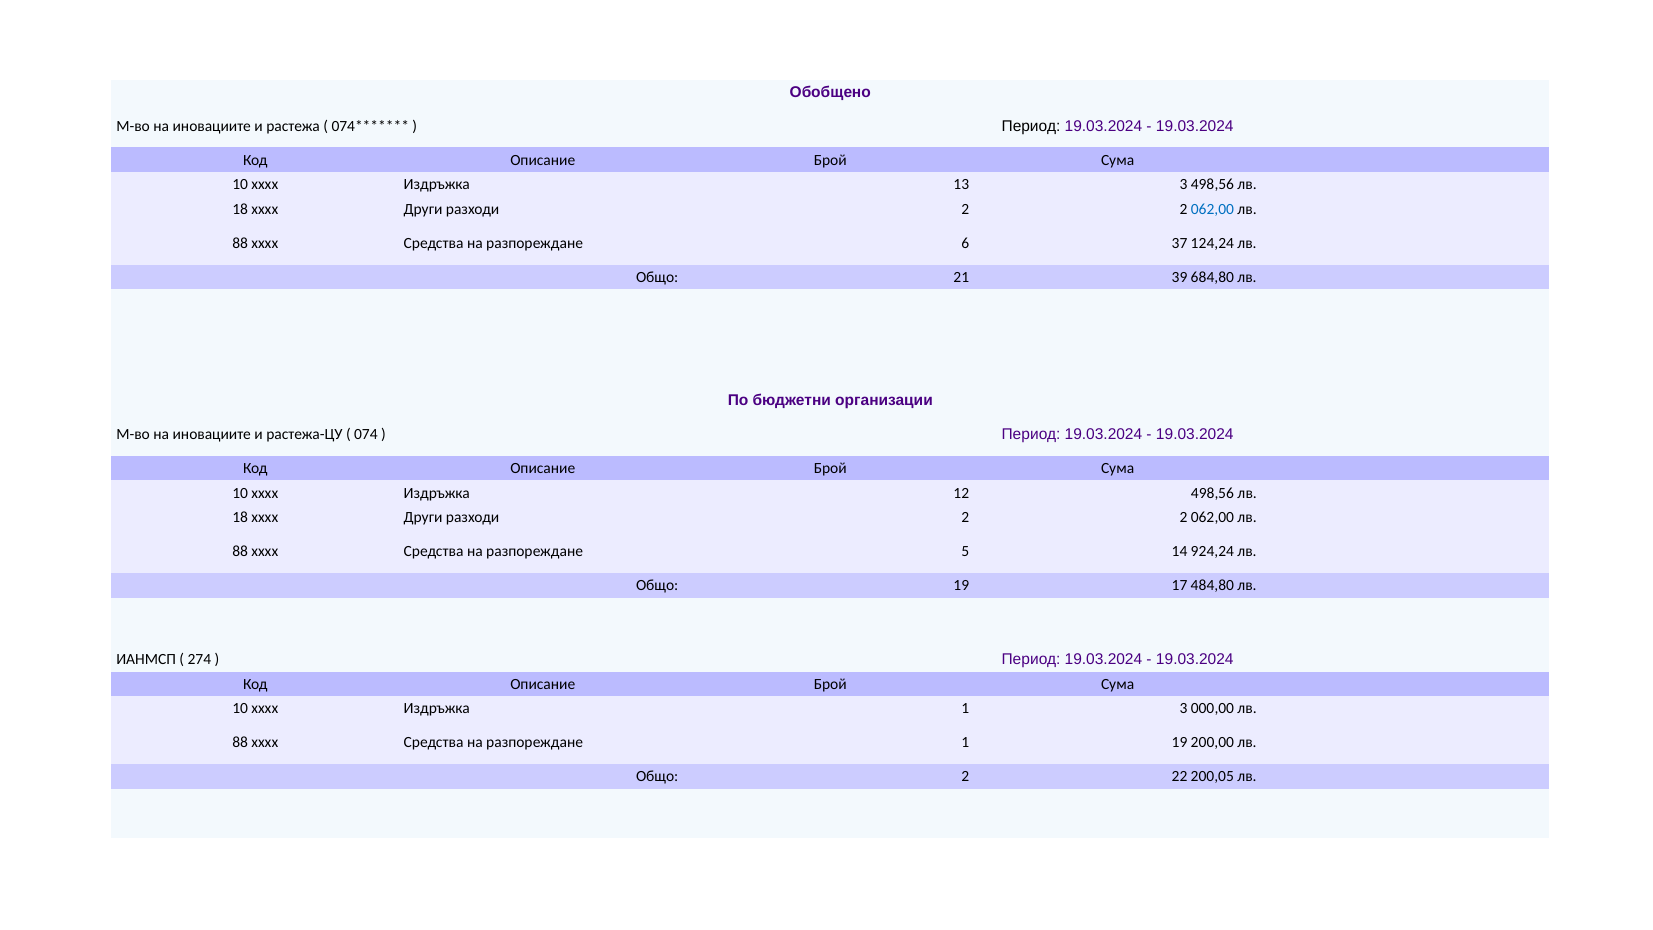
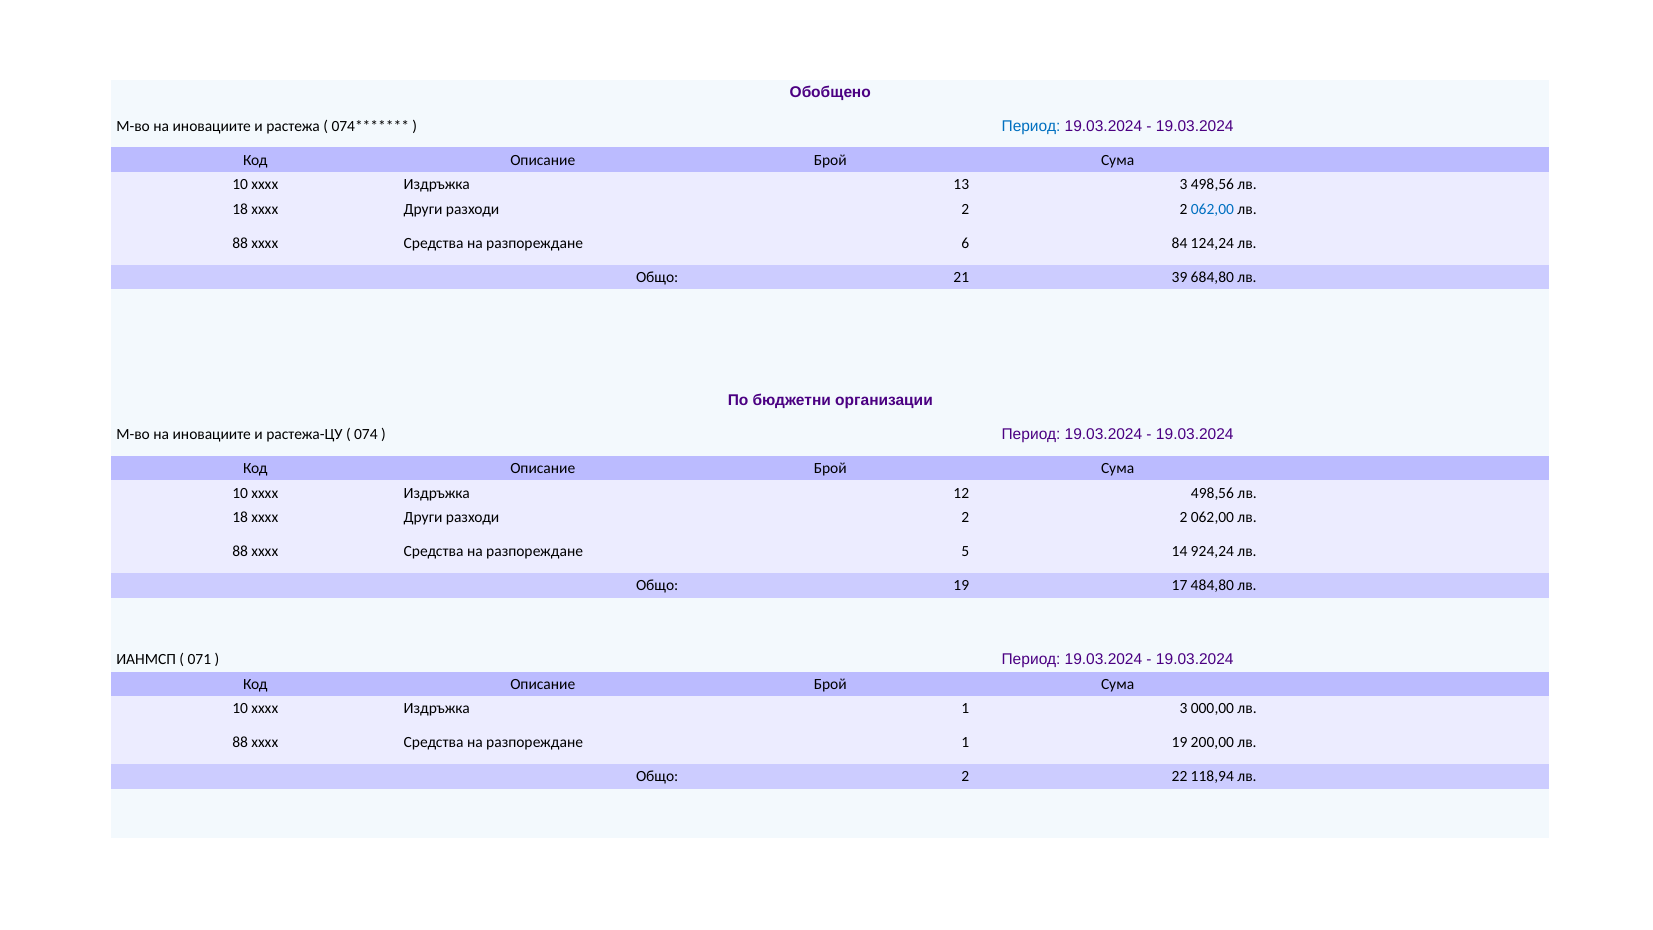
Период at (1031, 126) colour: black -> blue
37: 37 -> 84
274: 274 -> 071
200,05: 200,05 -> 118,94
